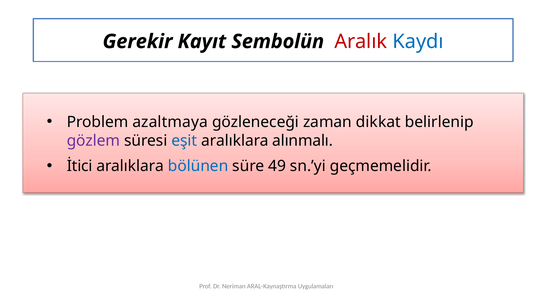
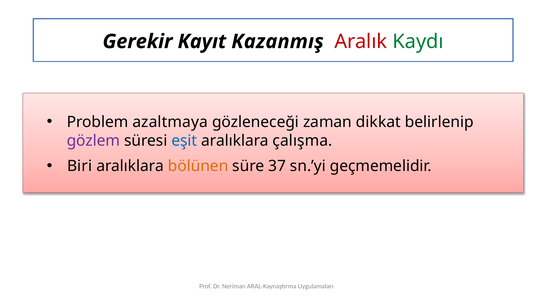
Sembolün: Sembolün -> Kazanmış
Kaydı colour: blue -> green
alınmalı: alınmalı -> çalışma
İtici: İtici -> Biri
bölünen colour: blue -> orange
49: 49 -> 37
